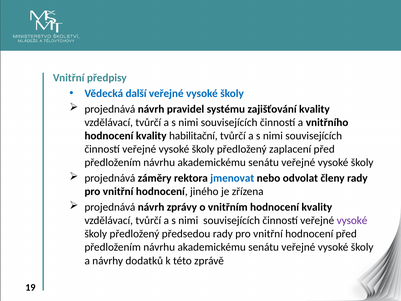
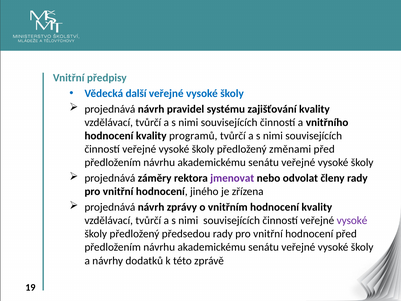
habilitační: habilitační -> programů
zaplacení: zaplacení -> změnami
jmenovat colour: blue -> purple
